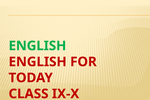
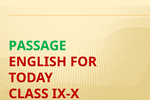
ENGLISH at (37, 46): ENGLISH -> PASSAGE
